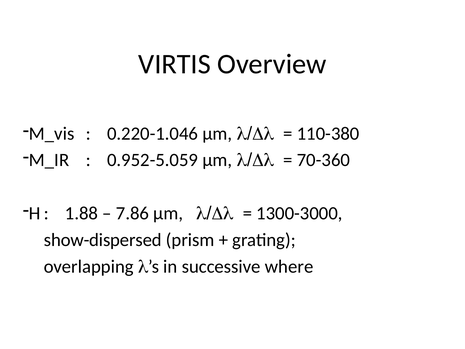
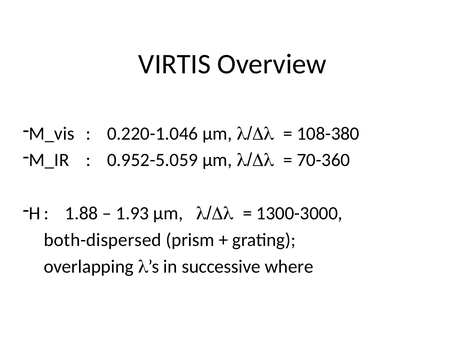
110-380: 110-380 -> 108-380
7.86: 7.86 -> 1.93
show-dispersed: show-dispersed -> both-dispersed
